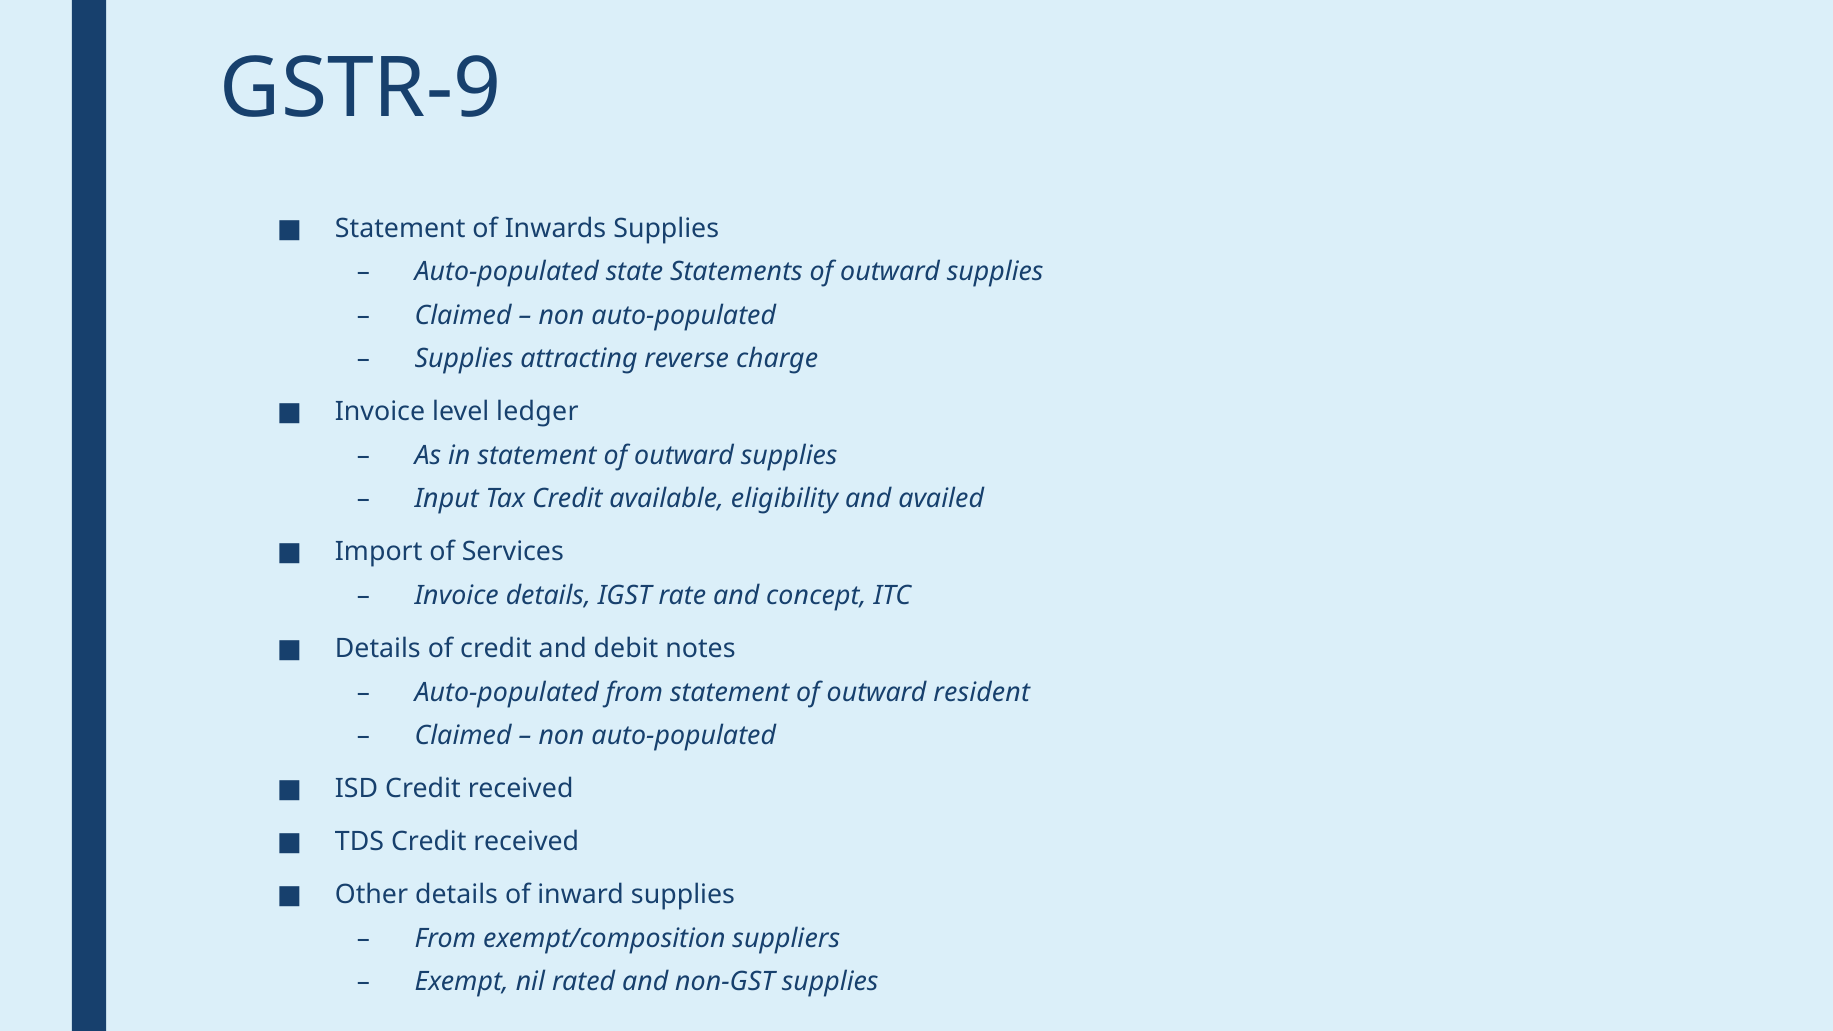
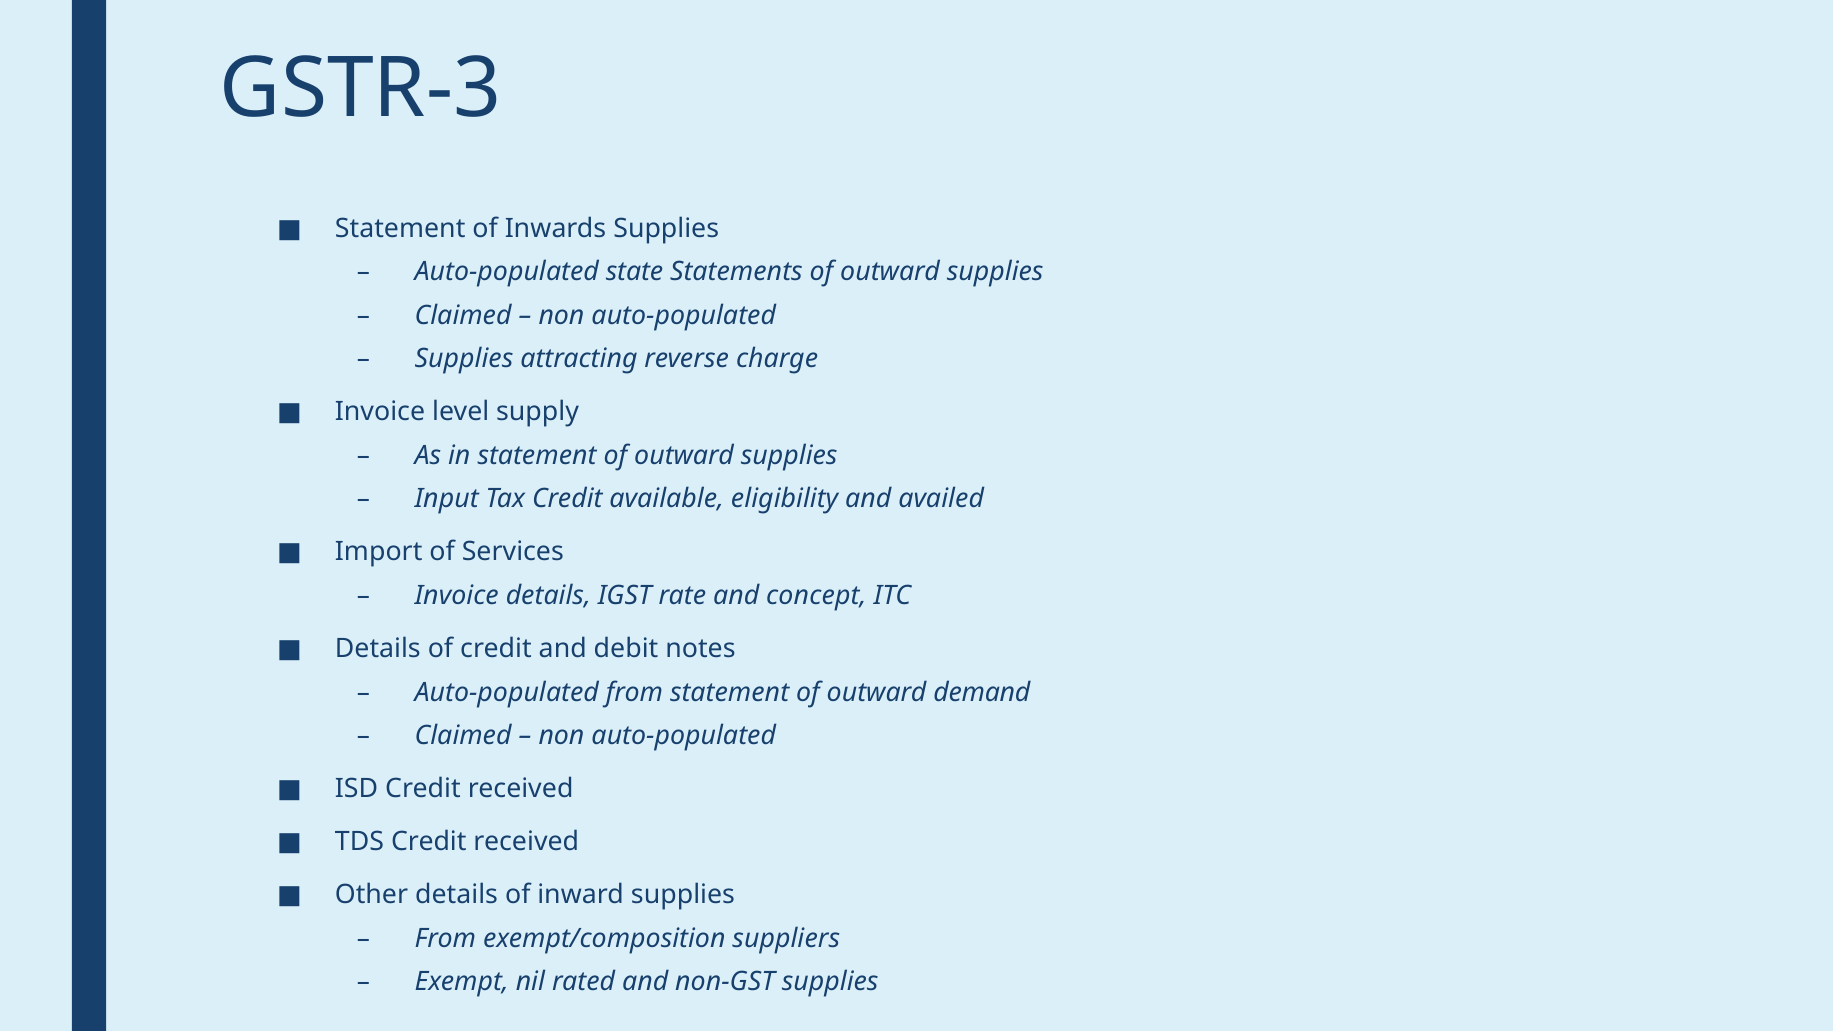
GSTR-9: GSTR-9 -> GSTR-3
ledger: ledger -> supply
resident: resident -> demand
